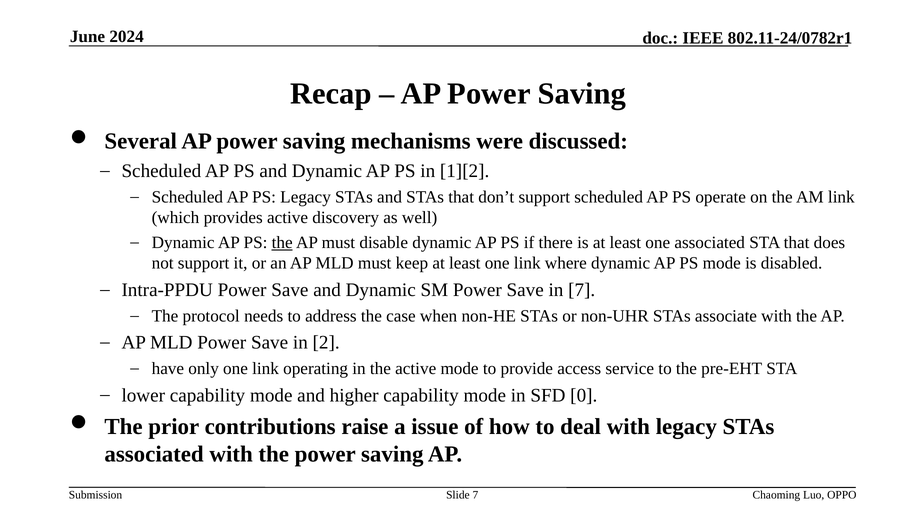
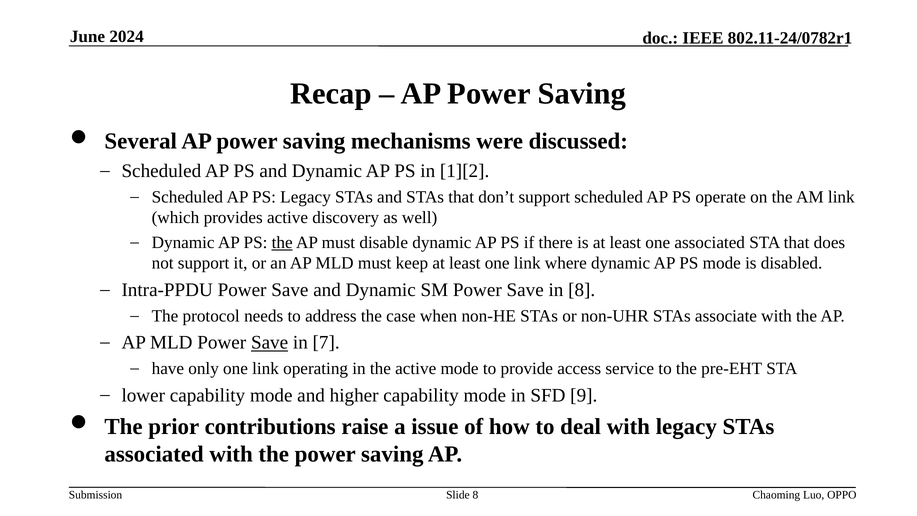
in 7: 7 -> 8
Save at (270, 343) underline: none -> present
2: 2 -> 7
0: 0 -> 9
Slide 7: 7 -> 8
